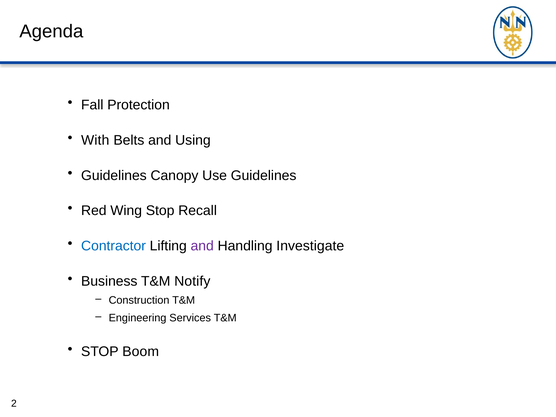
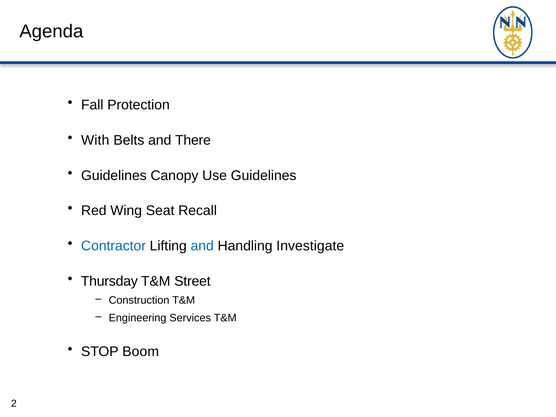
Using: Using -> There
Wing Stop: Stop -> Seat
and at (202, 246) colour: purple -> blue
Business: Business -> Thursday
Notify: Notify -> Street
